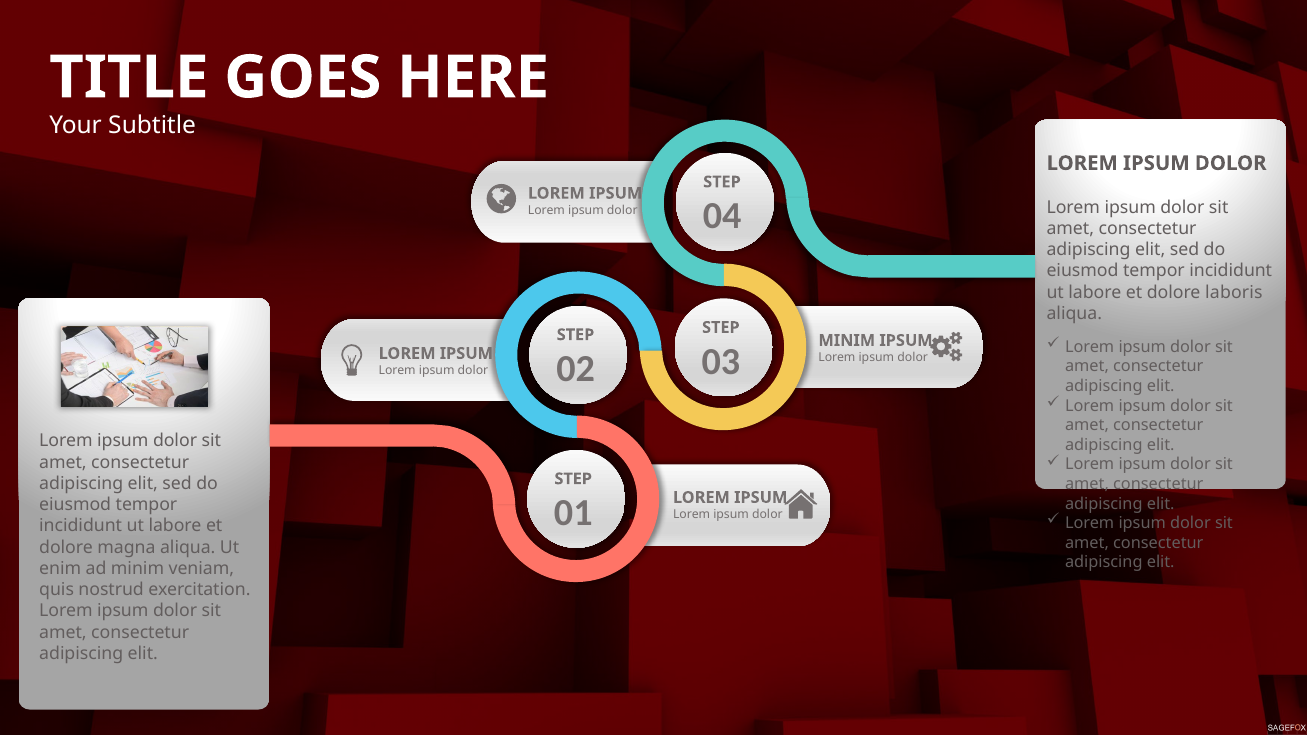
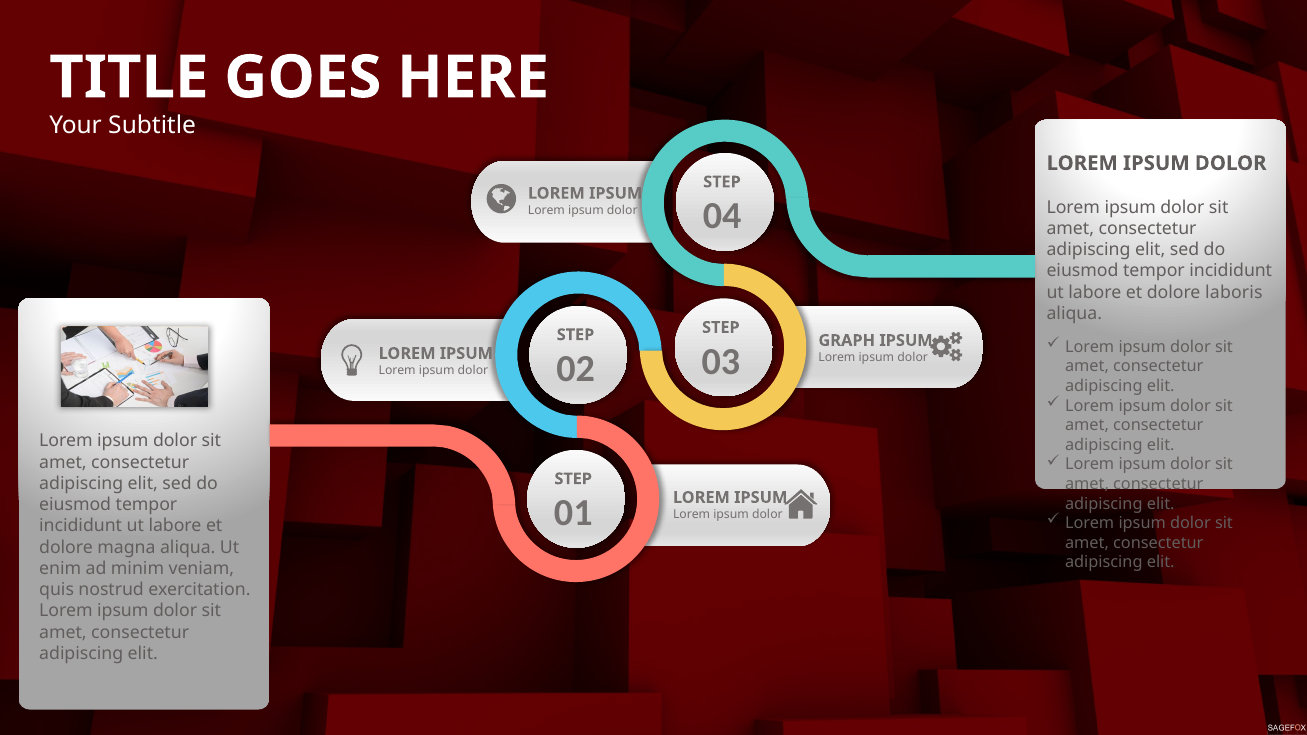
MINIM at (847, 341): MINIM -> GRAPH
